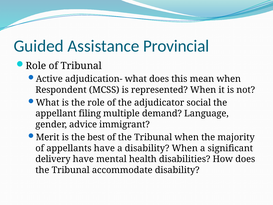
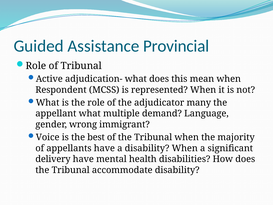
social: social -> many
appellant filing: filing -> what
advice: advice -> wrong
Merit: Merit -> Voice
